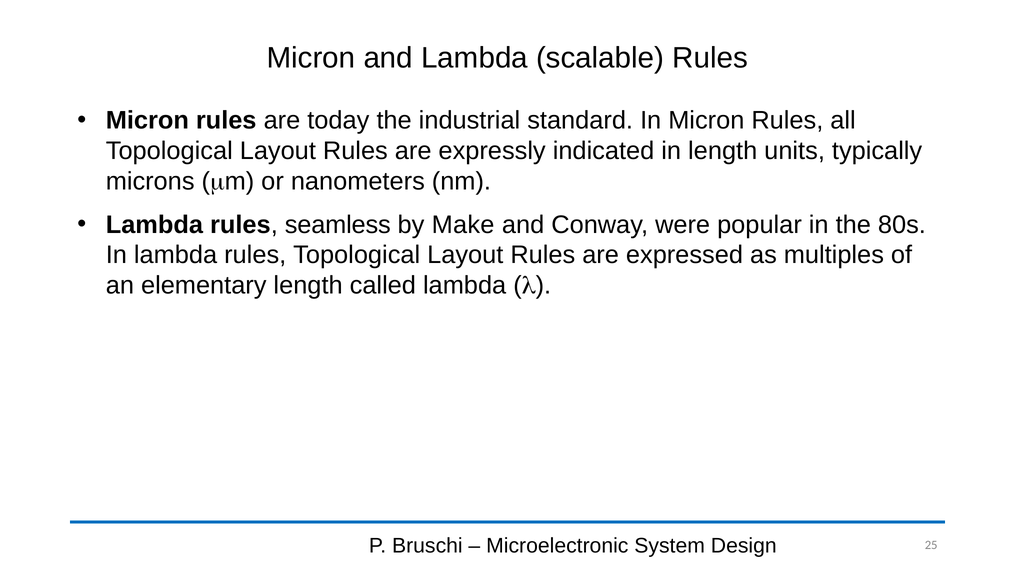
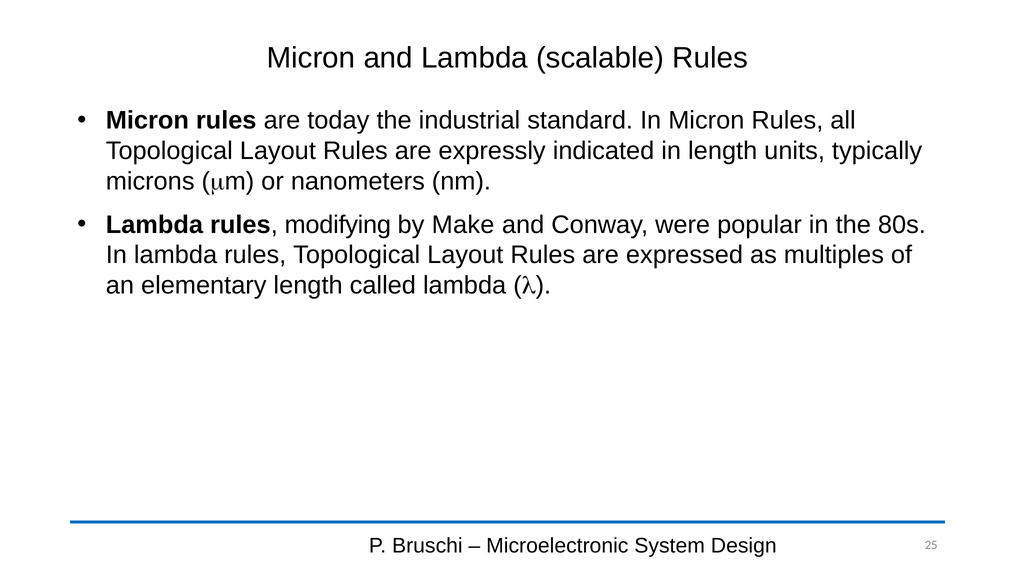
seamless: seamless -> modifying
